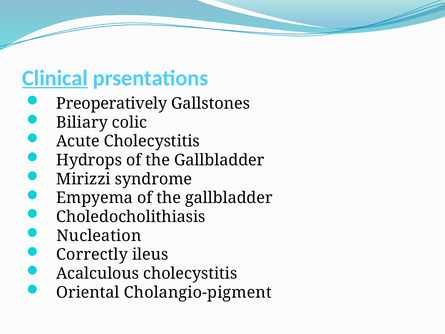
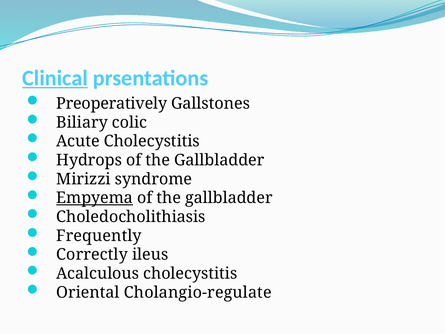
Empyema underline: none -> present
Nucleation: Nucleation -> Frequently
Cholangio-pigment: Cholangio-pigment -> Cholangio-regulate
